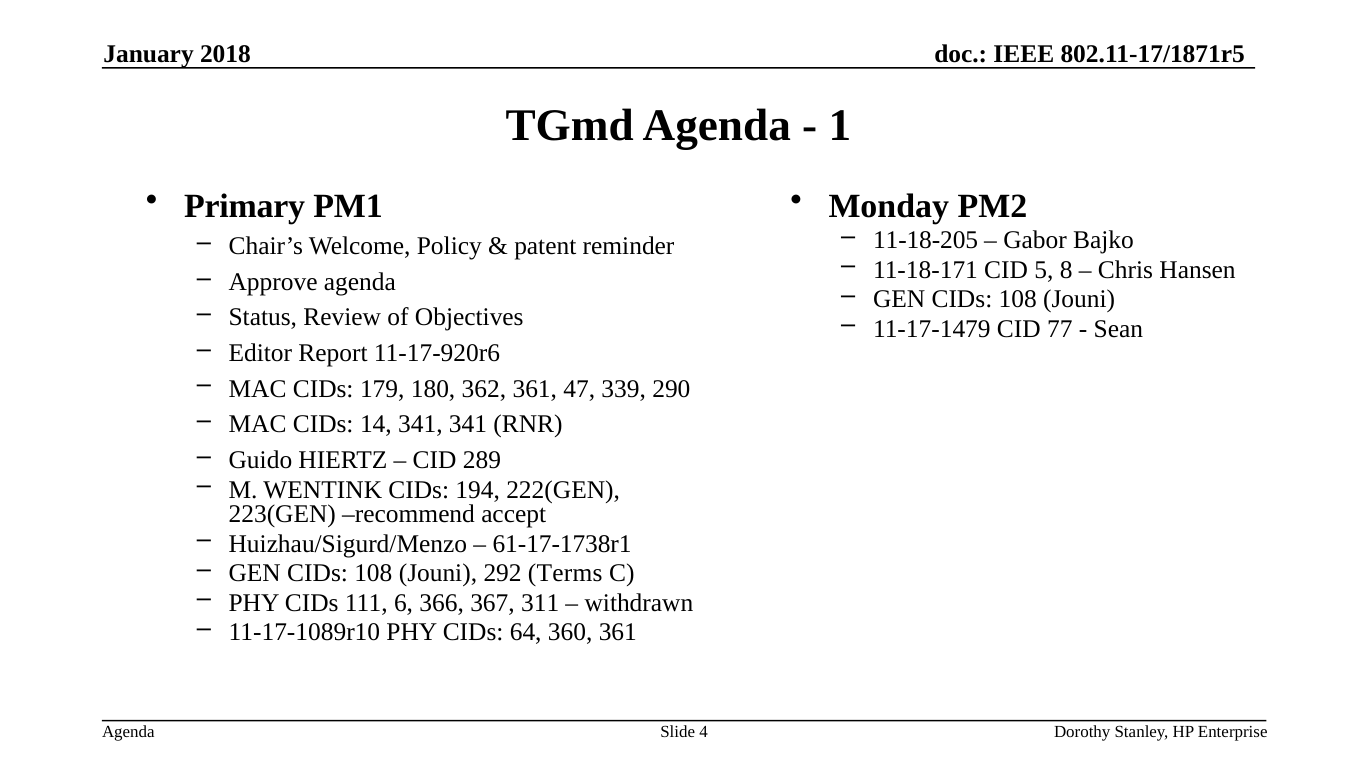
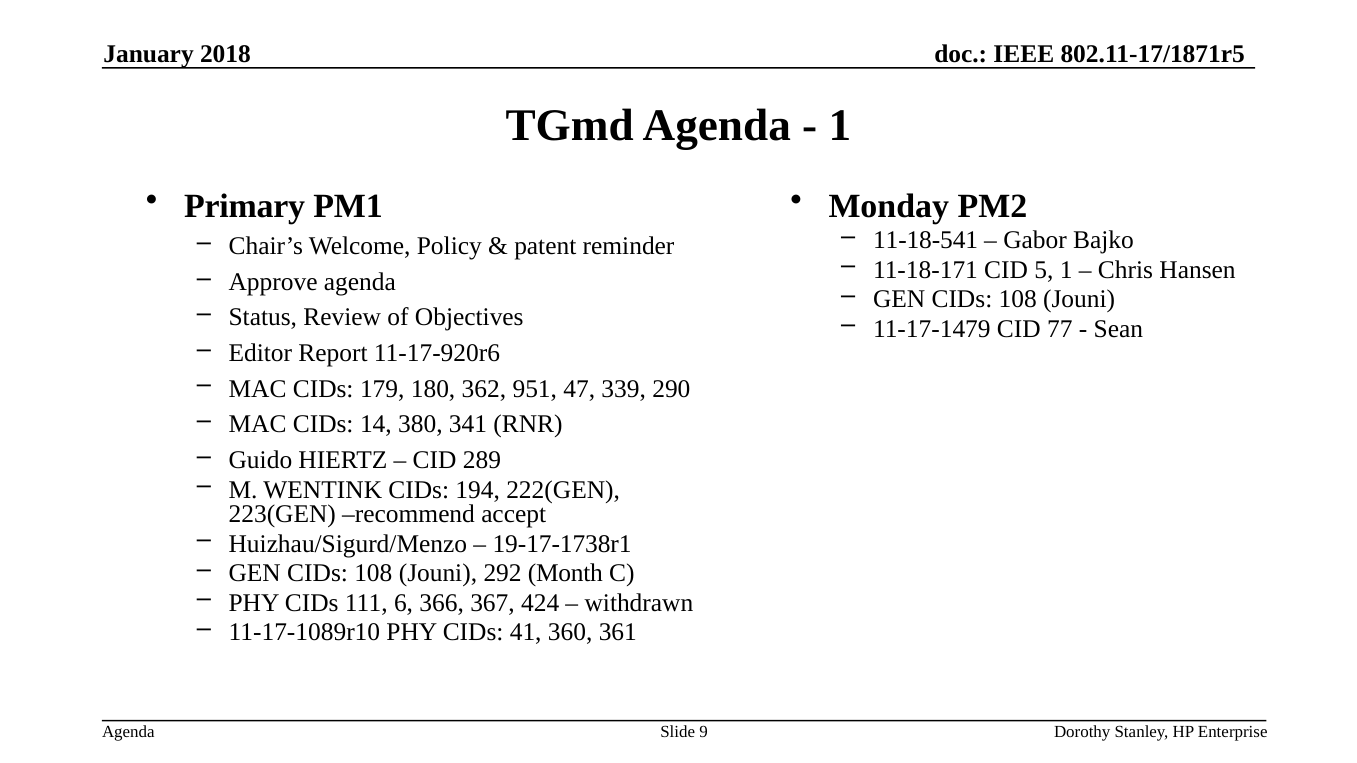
11-18-205: 11-18-205 -> 11-18-541
5 8: 8 -> 1
362 361: 361 -> 951
14 341: 341 -> 380
61-17-1738r1: 61-17-1738r1 -> 19-17-1738r1
Terms: Terms -> Month
311: 311 -> 424
64: 64 -> 41
4: 4 -> 9
